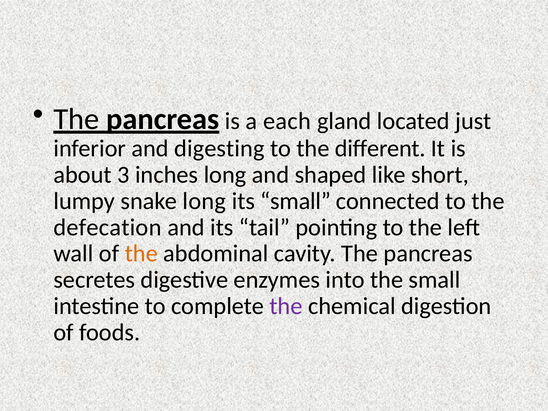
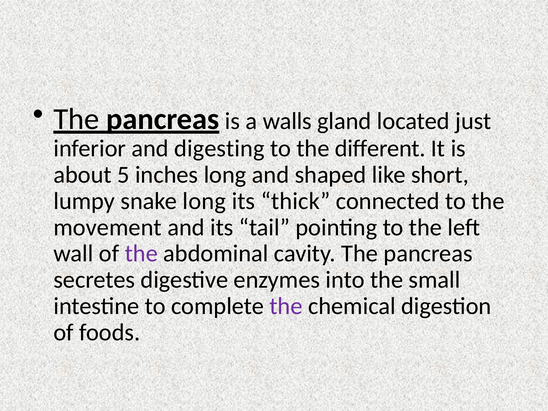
each: each -> walls
3: 3 -> 5
its small: small -> thick
defecation: defecation -> movement
the at (141, 254) colour: orange -> purple
